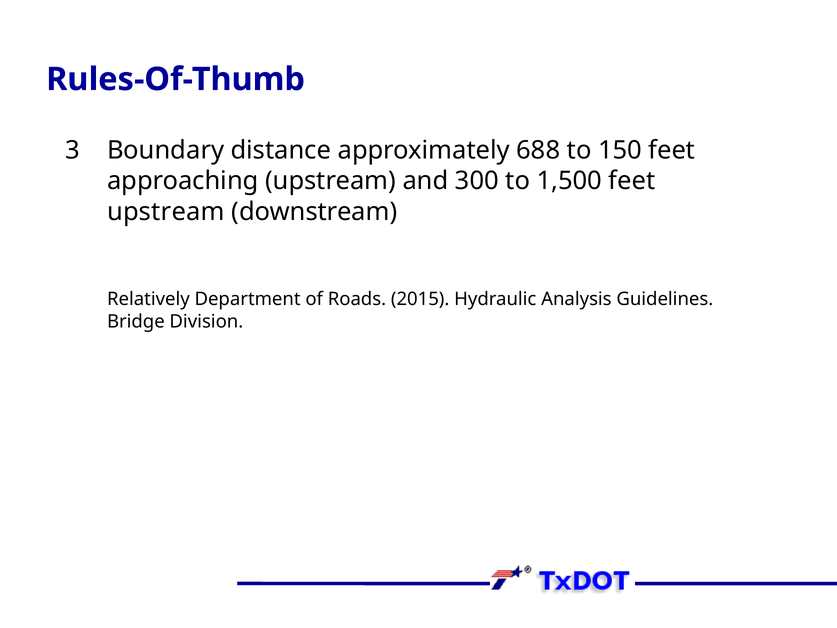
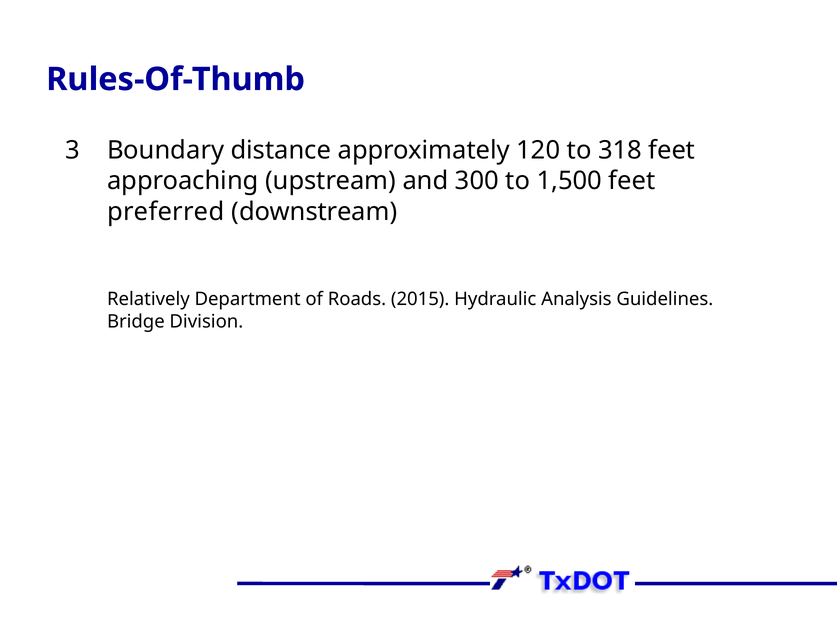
688: 688 -> 120
150: 150 -> 318
upstream at (166, 212): upstream -> preferred
